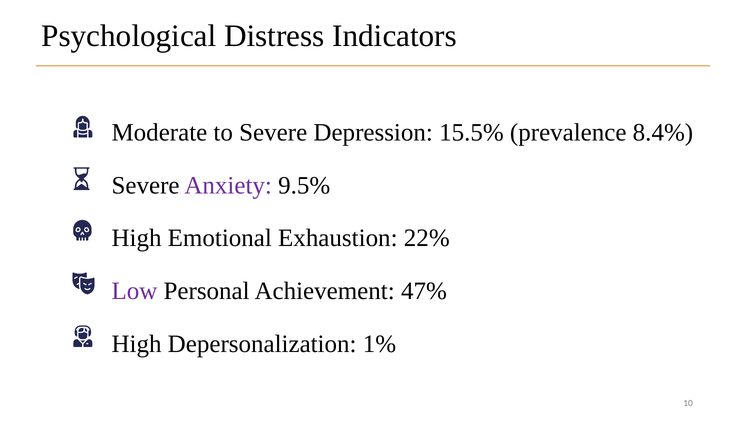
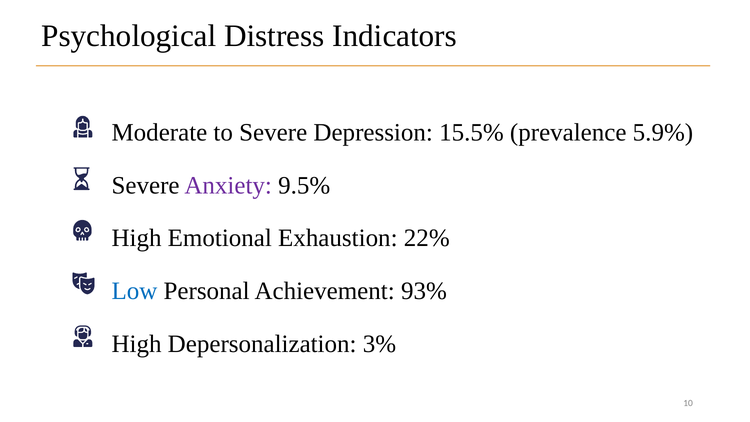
8.4%: 8.4% -> 5.9%
Low colour: purple -> blue
47%: 47% -> 93%
1%: 1% -> 3%
